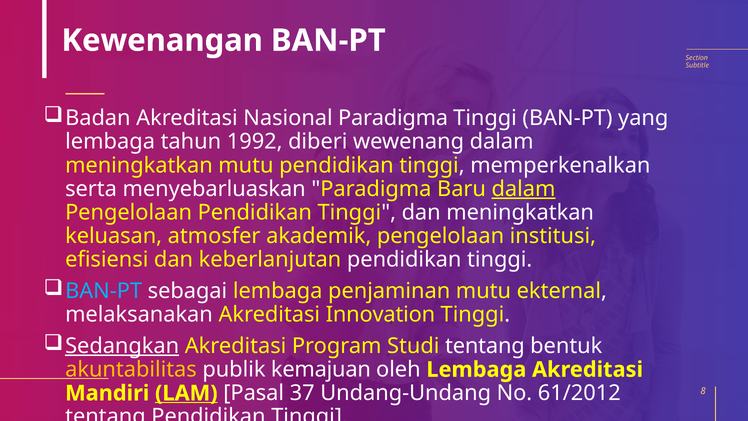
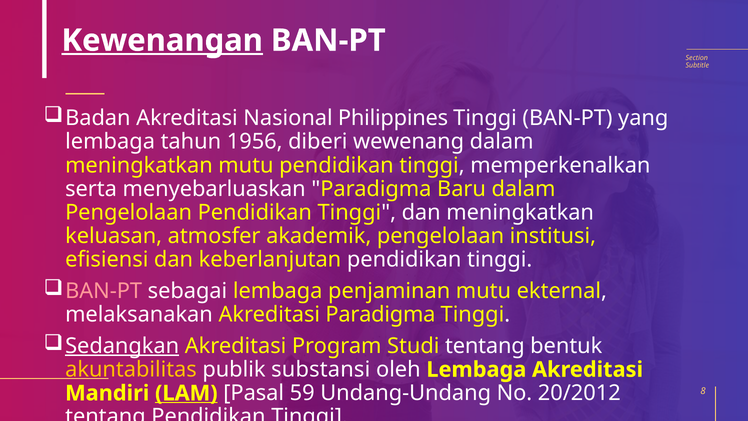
Kewenangan underline: none -> present
Nasional Paradigma: Paradigma -> Philippines
1992: 1992 -> 1956
dalam at (524, 189) underline: present -> none
BAN-PT at (104, 291) colour: light blue -> pink
Akreditasi Innovation: Innovation -> Paradigma
kemajuan: kemajuan -> substansi
37: 37 -> 59
61/2012: 61/2012 -> 20/2012
